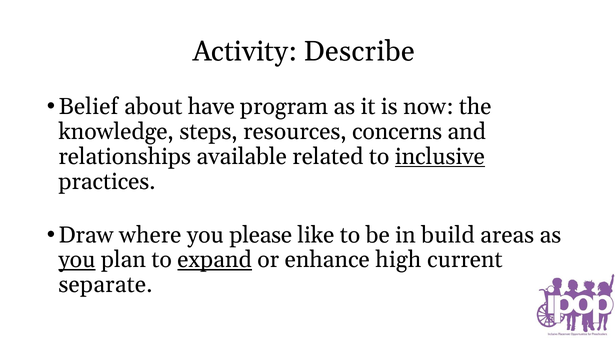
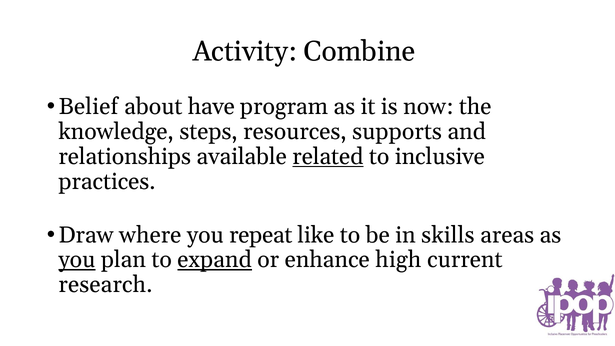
Describe: Describe -> Combine
concerns: concerns -> supports
related underline: none -> present
inclusive underline: present -> none
please: please -> repeat
build: build -> skills
separate: separate -> research
